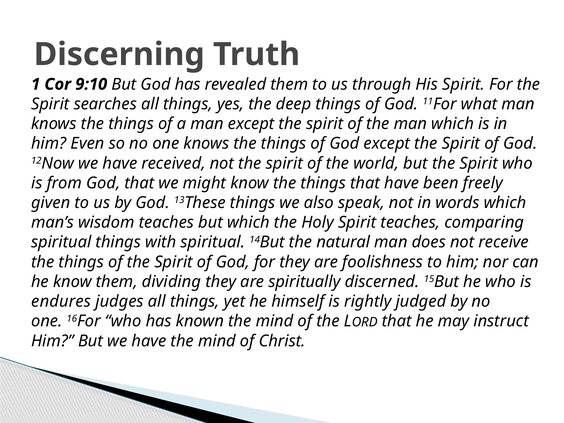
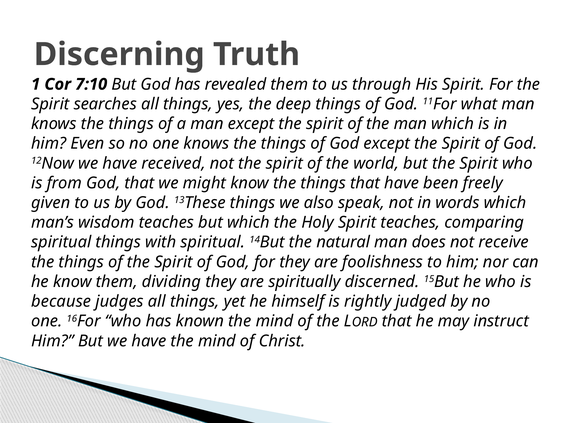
9:10: 9:10 -> 7:10
endures: endures -> because
